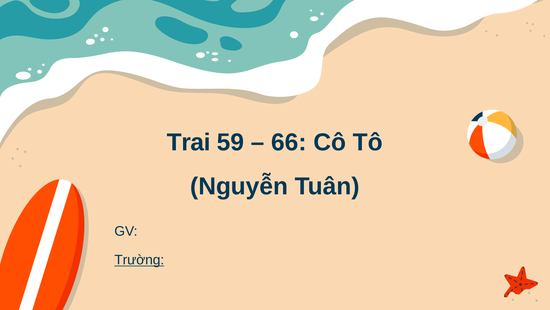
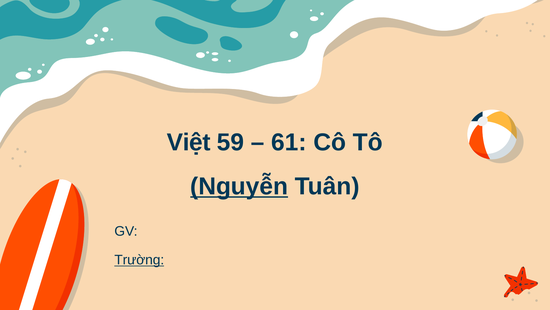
Trai: Trai -> Việt
66: 66 -> 61
Nguyễn underline: none -> present
